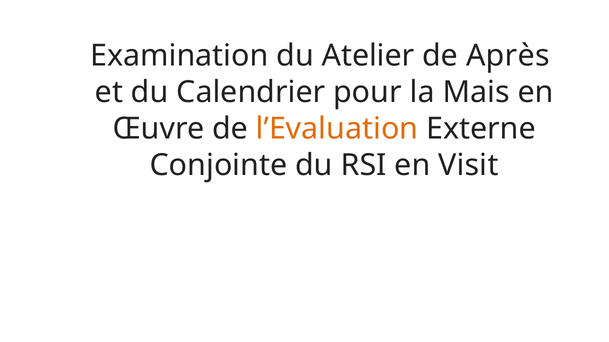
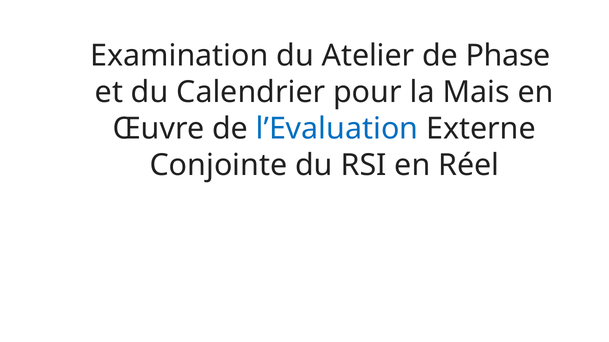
Après: Après -> Phase
l’Evaluation colour: orange -> blue
Visit: Visit -> Réel
